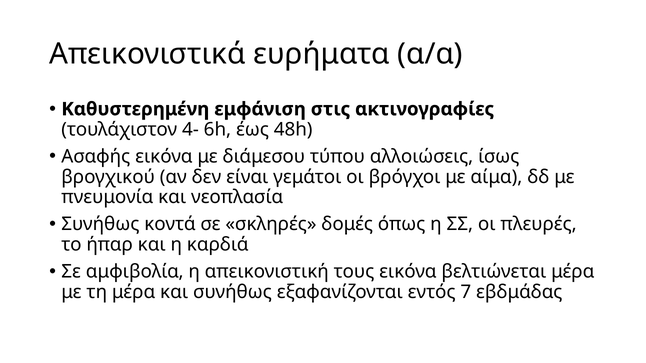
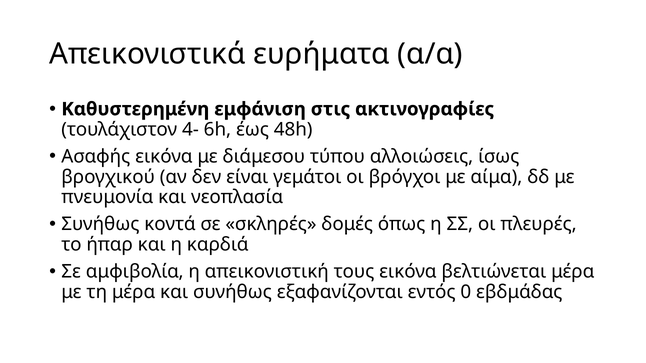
7: 7 -> 0
